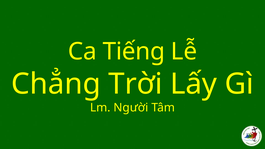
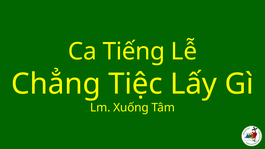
Trời: Trời -> Tiệc
Người: Người -> Xuống
